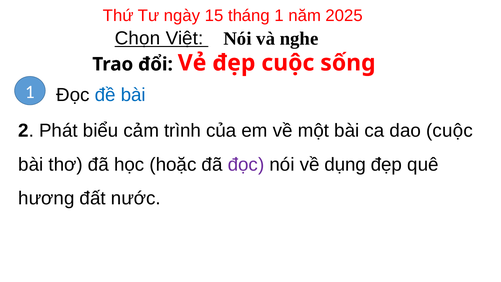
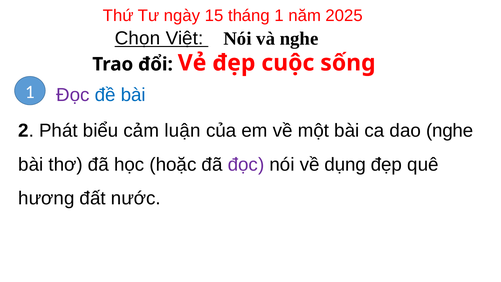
Đọc at (73, 95) colour: black -> purple
trình: trình -> luận
dao cuộc: cuộc -> nghe
